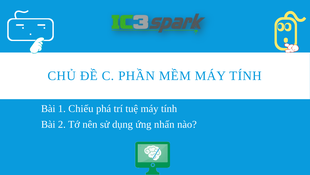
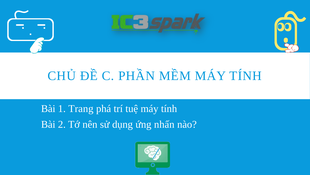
Chiếu: Chiếu -> Trang
